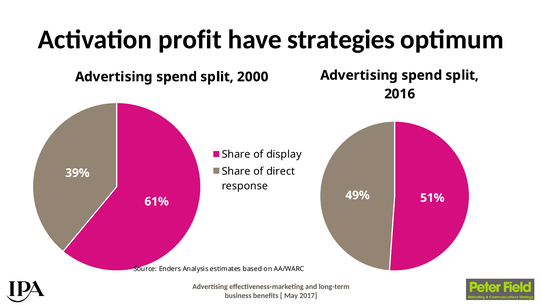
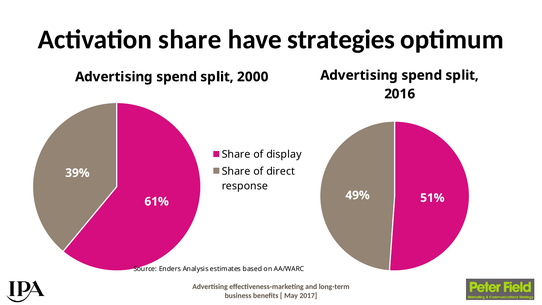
Activation profit: profit -> share
